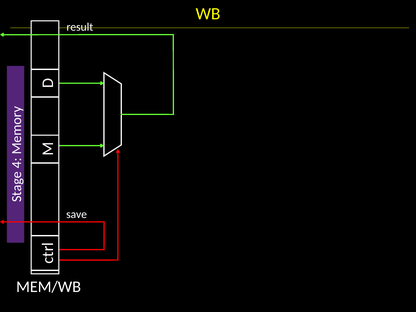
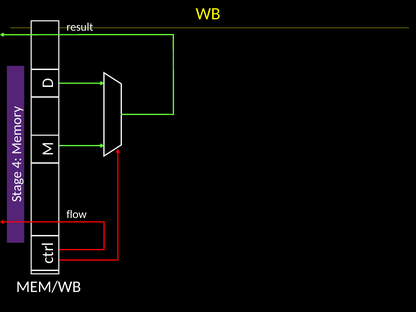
save: save -> flow
